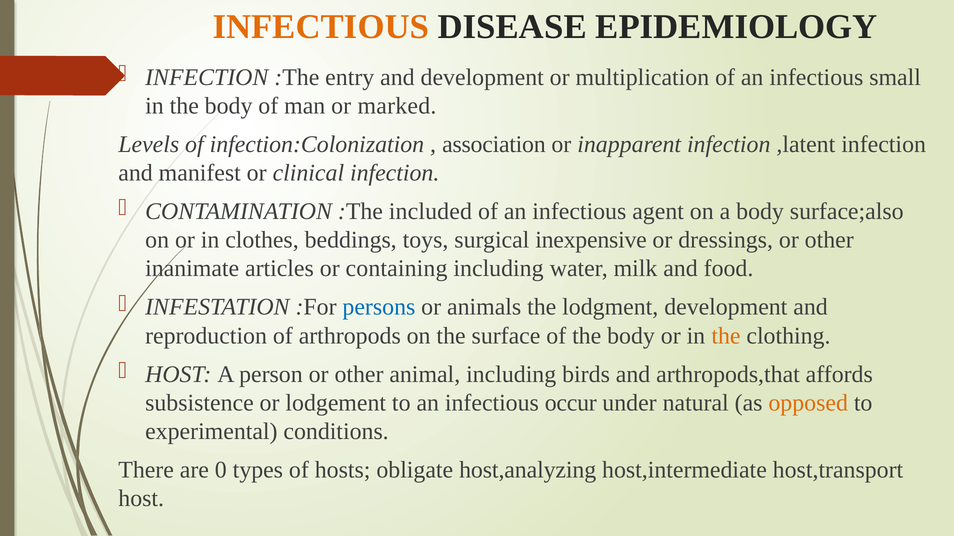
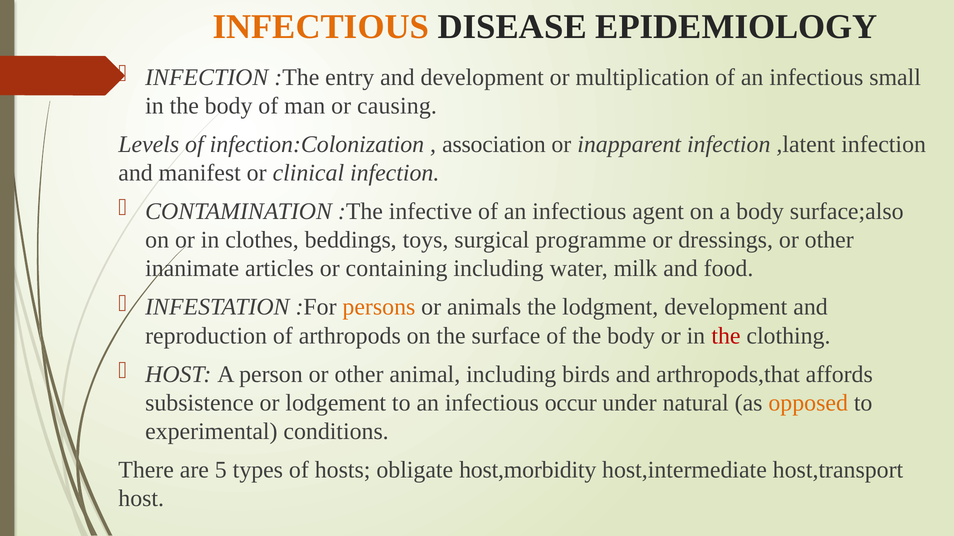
marked: marked -> causing
included: included -> infective
inexpensive: inexpensive -> programme
persons colour: blue -> orange
the at (726, 336) colour: orange -> red
0: 0 -> 5
host,analyzing: host,analyzing -> host,morbidity
